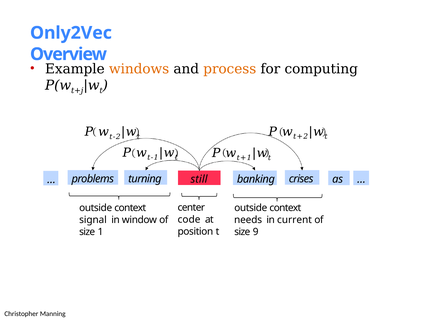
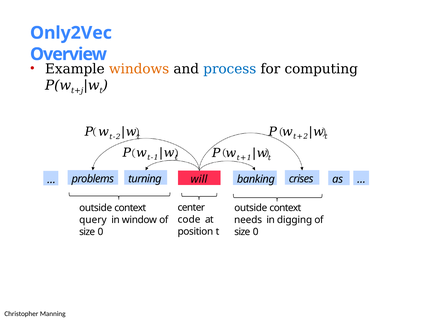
process colour: orange -> blue
still: still -> will
signal: signal -> query
current: current -> digging
1 at (101, 232): 1 -> 0
9 at (256, 232): 9 -> 0
